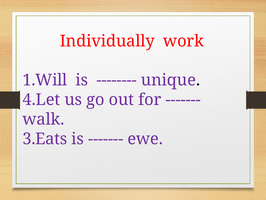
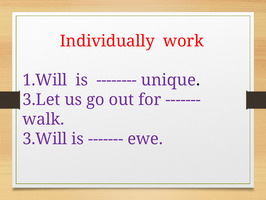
4.Let: 4.Let -> 3.Let
3.Eats: 3.Eats -> 3.Will
